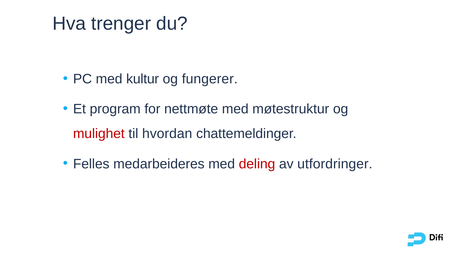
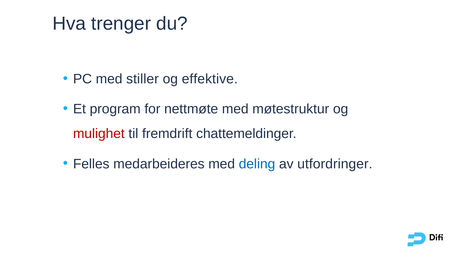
kultur: kultur -> stiller
fungerer: fungerer -> effektive
hvordan: hvordan -> fremdrift
deling colour: red -> blue
